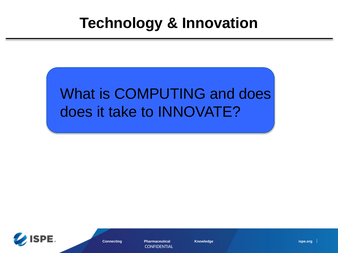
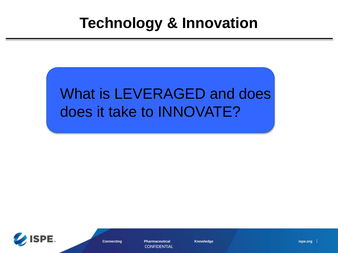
COMPUTING: COMPUTING -> LEVERAGED
